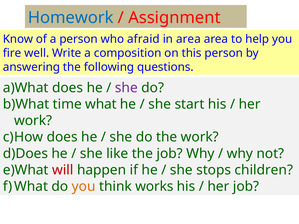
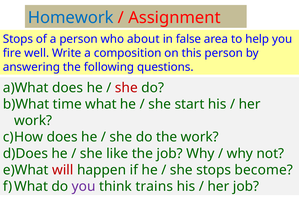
Know at (18, 39): Know -> Stops
afraid: afraid -> about
in area: area -> false
she at (126, 88) colour: purple -> red
children: children -> become
you at (84, 187) colour: orange -> purple
works: works -> trains
